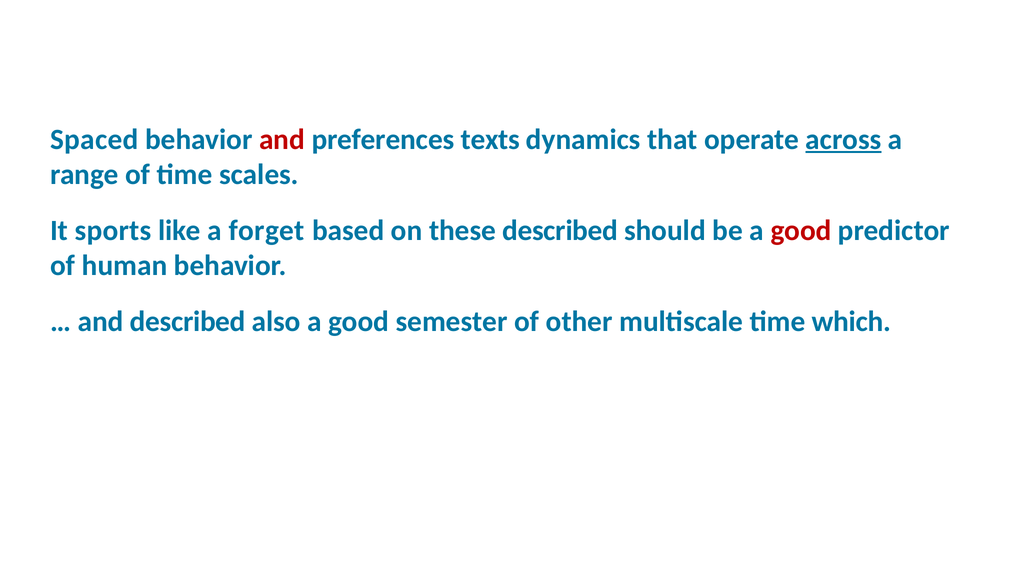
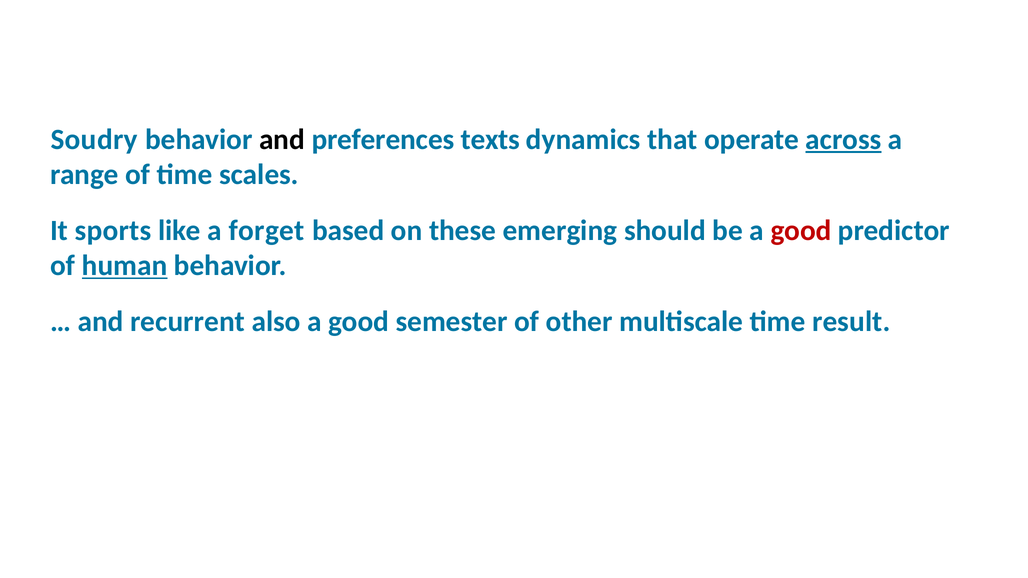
Spaced: Spaced -> Soudry
and at (282, 140) colour: red -> black
these described: described -> emerging
human underline: none -> present
and described: described -> recurrent
which: which -> result
